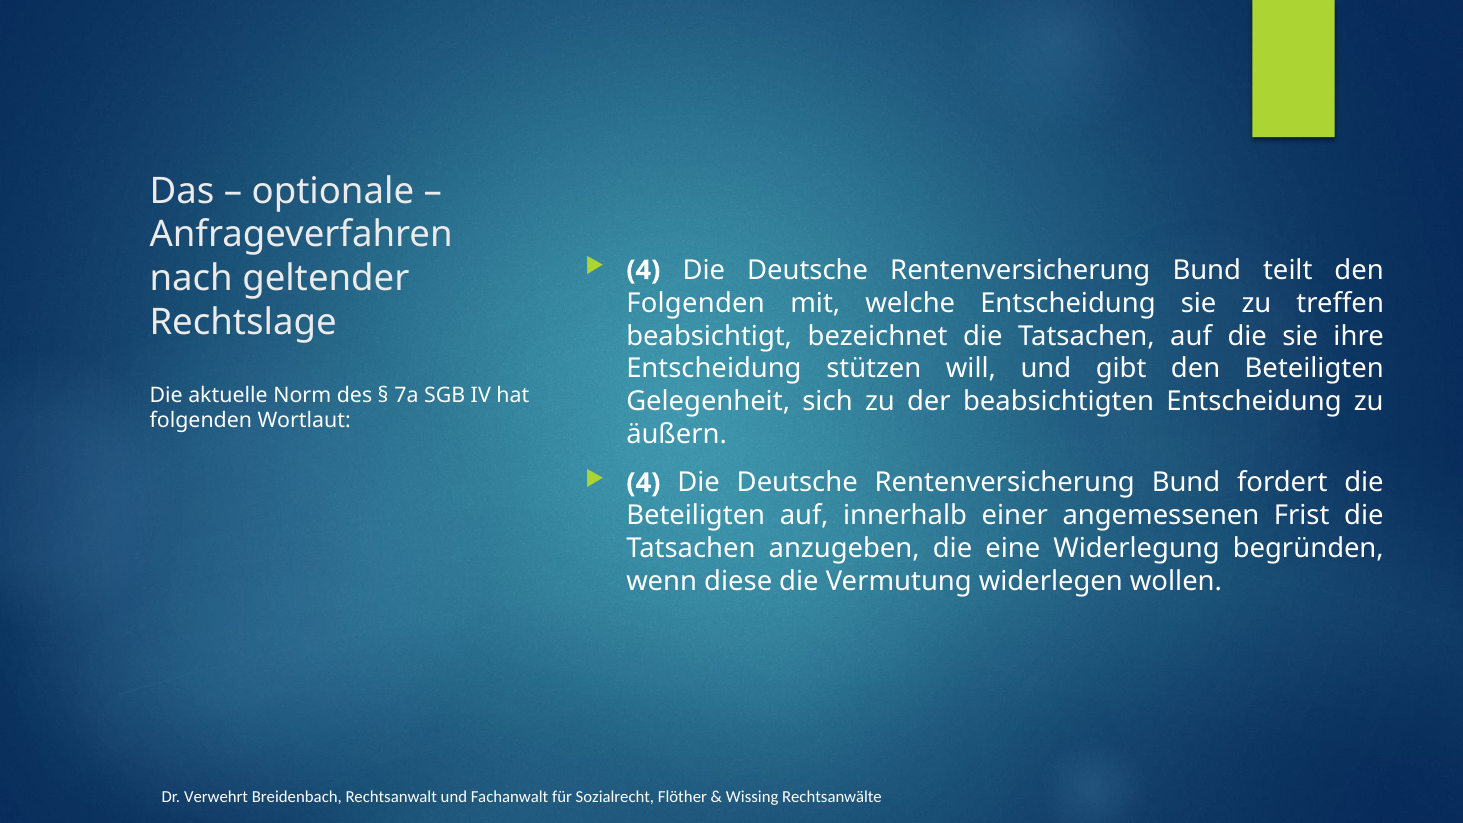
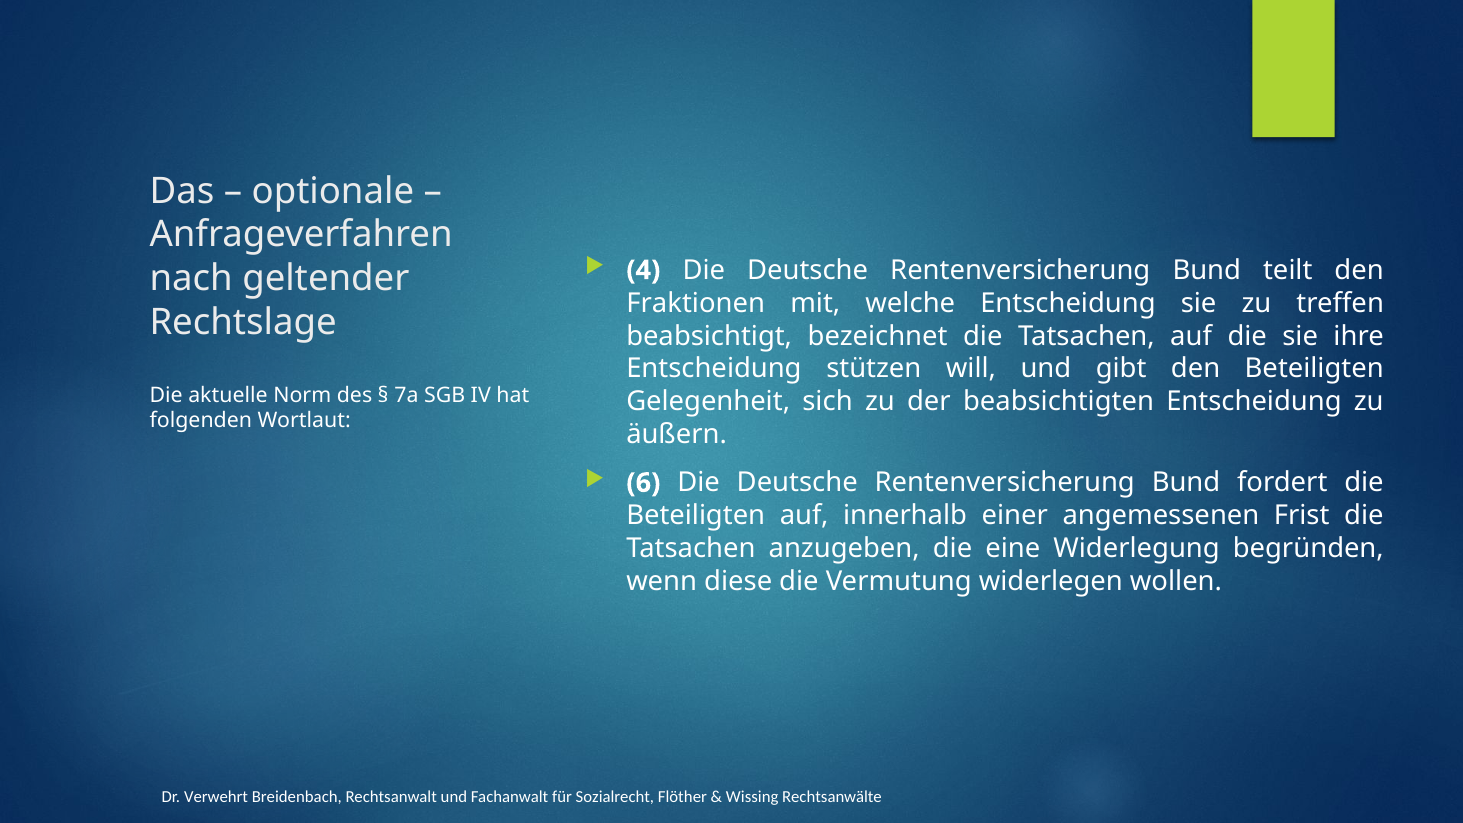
Folgenden at (696, 303): Folgenden -> Fraktionen
4 at (643, 483): 4 -> 6
